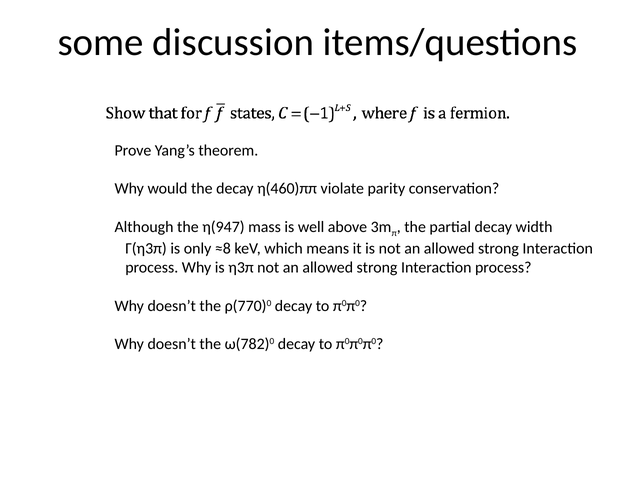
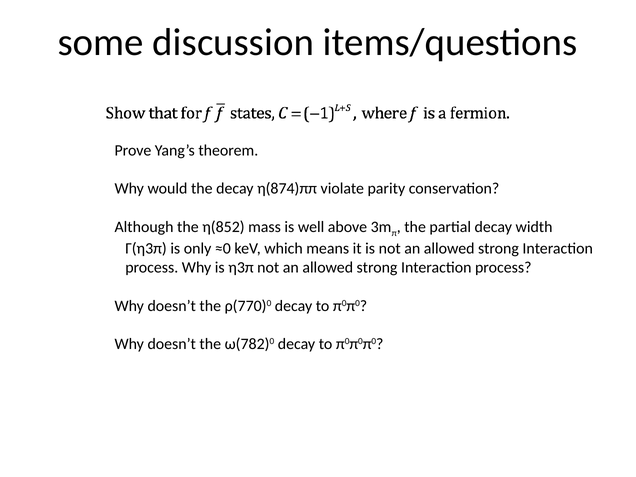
η(460: η(460 -> η(874
η(947: η(947 -> η(852
≈8: ≈8 -> ≈0
